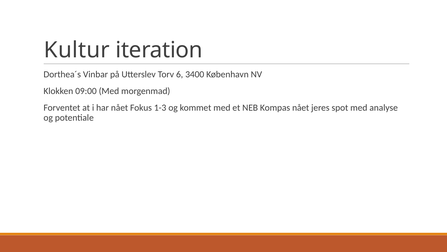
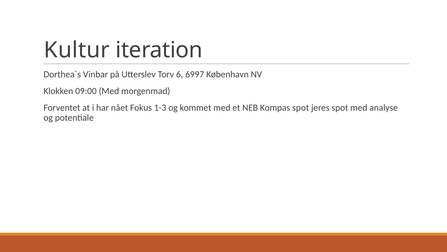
3400: 3400 -> 6997
Kompas nået: nået -> spot
